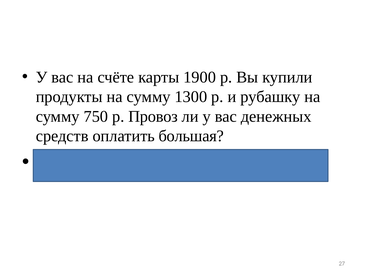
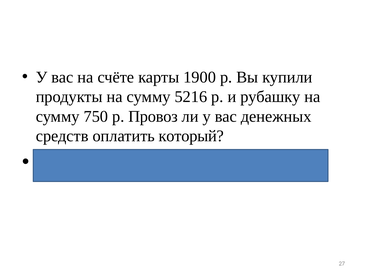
1300: 1300 -> 5216
большая: большая -> который
